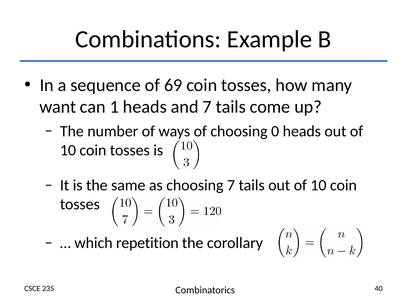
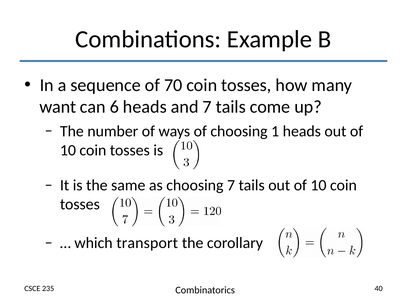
69: 69 -> 70
1: 1 -> 6
0: 0 -> 1
repetition: repetition -> transport
